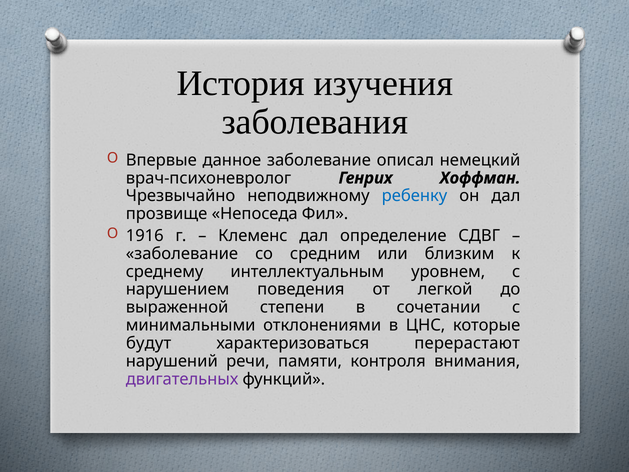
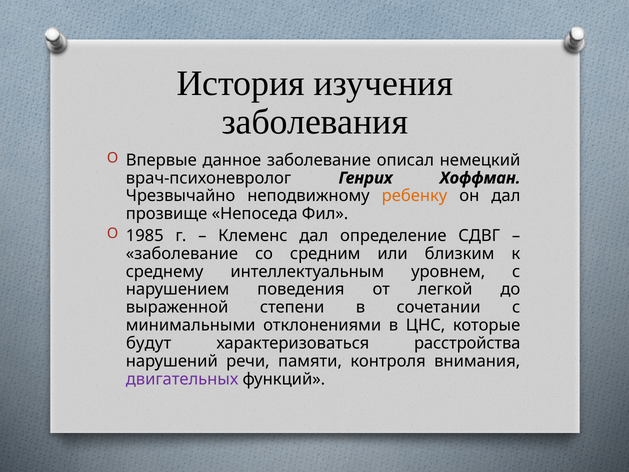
ребенку colour: blue -> orange
1916: 1916 -> 1985
перерастают: перерастают -> расстройства
